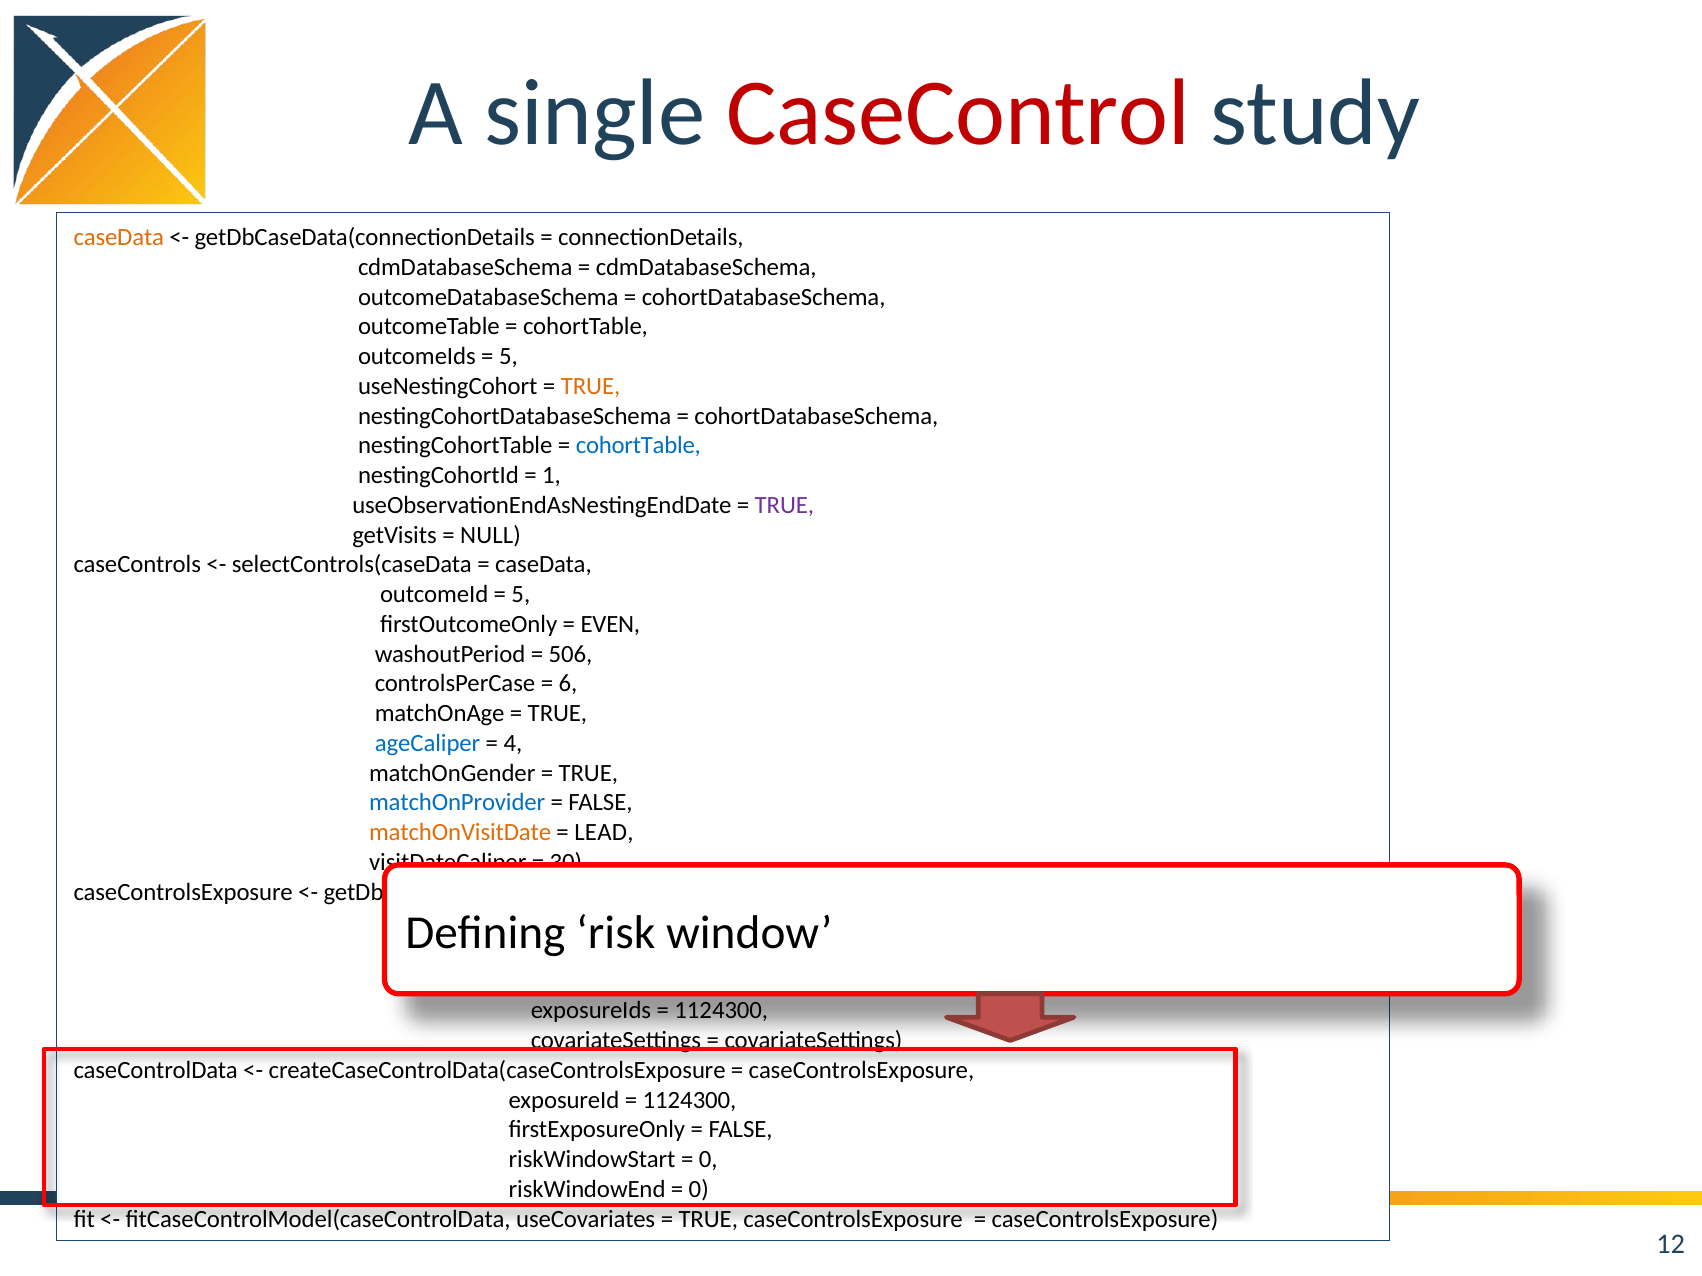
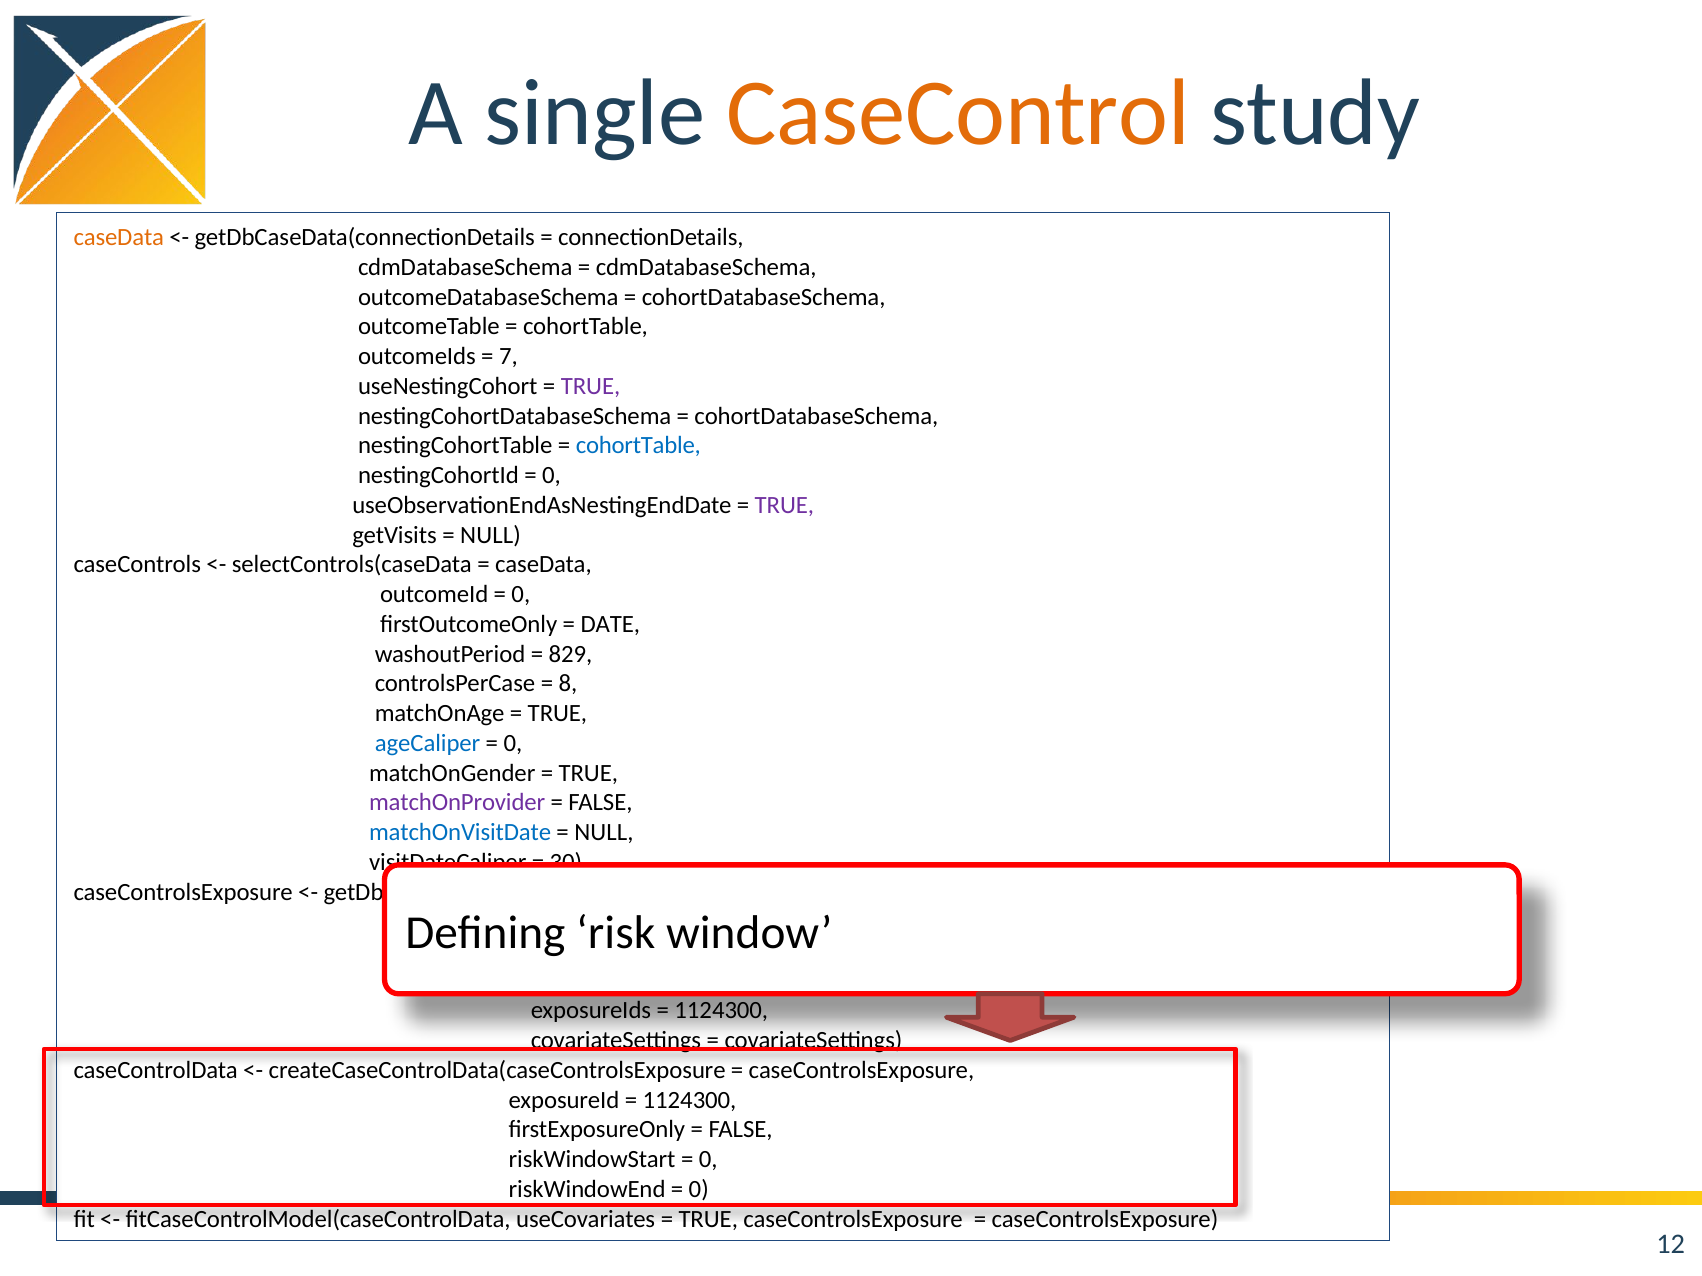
CaseControl colour: red -> orange
5 at (508, 357): 5 -> 7
TRUE at (590, 386) colour: orange -> purple
1 at (551, 476): 1 -> 0
5 at (521, 595): 5 -> 0
EVEN: EVEN -> DATE
506: 506 -> 829
6: 6 -> 8
4 at (513, 743): 4 -> 0
matchOnProvider colour: blue -> purple
matchOnVisitDate colour: orange -> blue
LEAD at (604, 833): LEAD -> NULL
